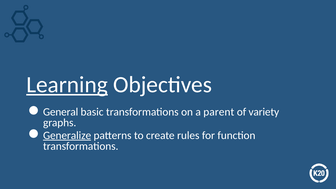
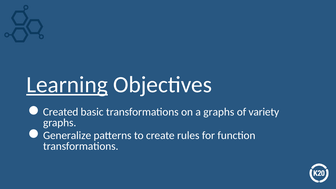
General: General -> Created
a parent: parent -> graphs
Generalize underline: present -> none
